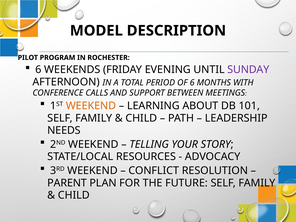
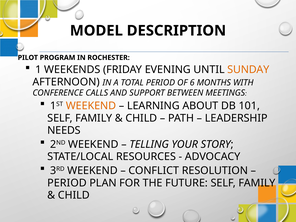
6 at (38, 70): 6 -> 1
SUNDAY colour: purple -> orange
PARENT at (67, 183): PARENT -> PERIOD
